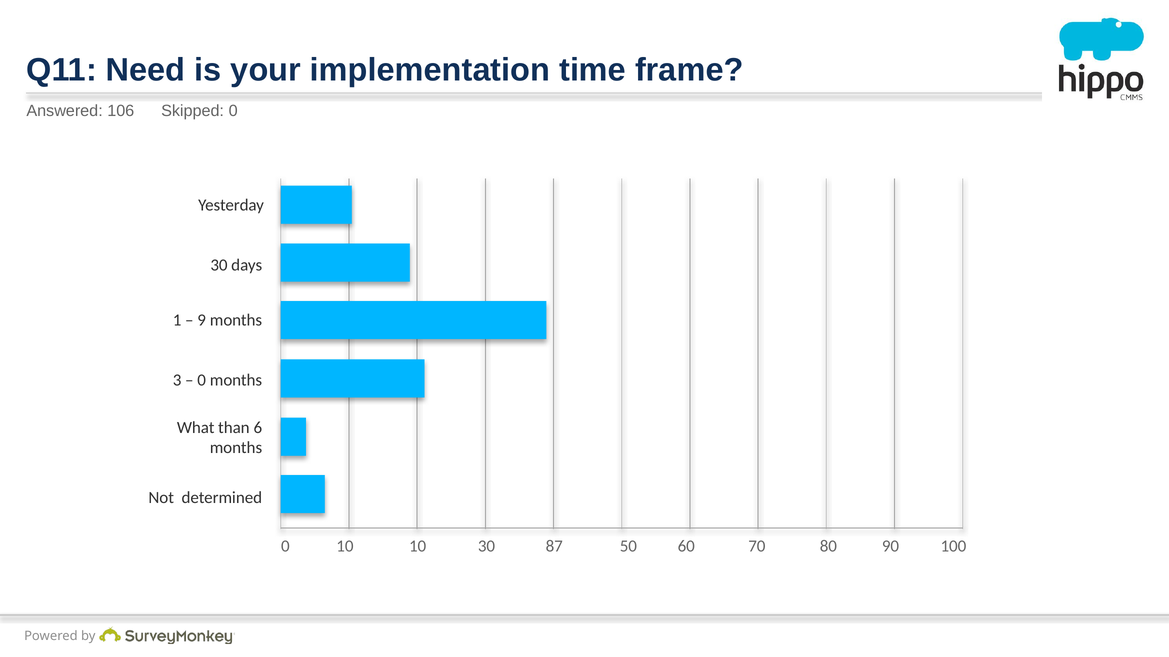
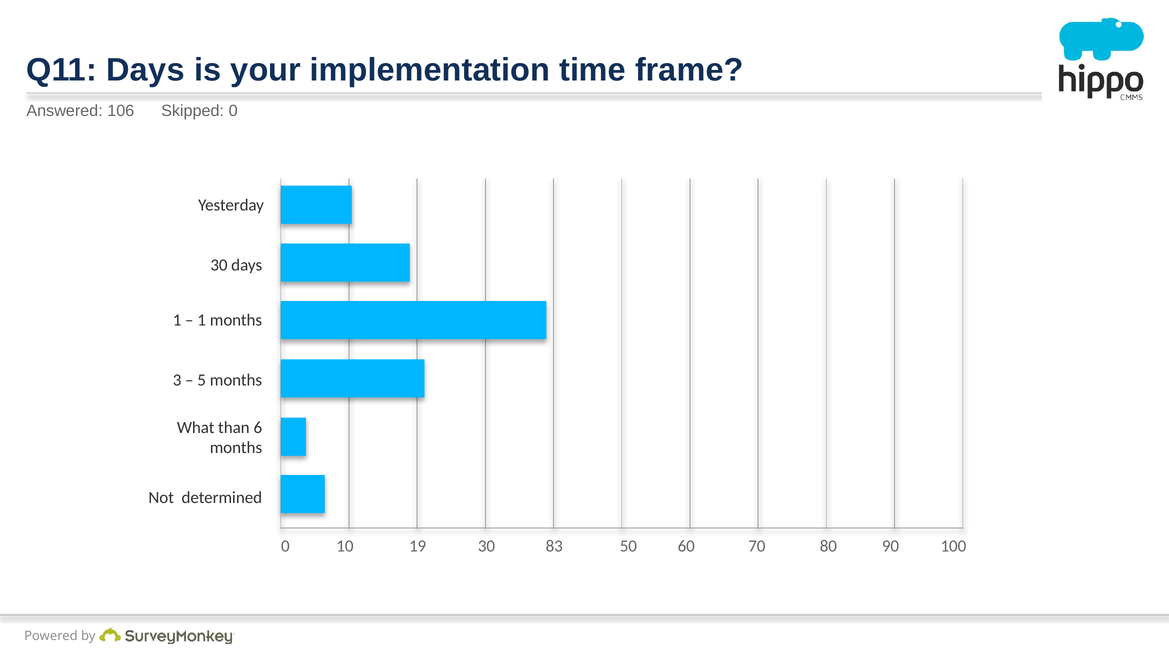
Q11 Need: Need -> Days
9 at (202, 320): 9 -> 1
0 at (202, 381): 0 -> 5
10 10: 10 -> 19
87: 87 -> 83
